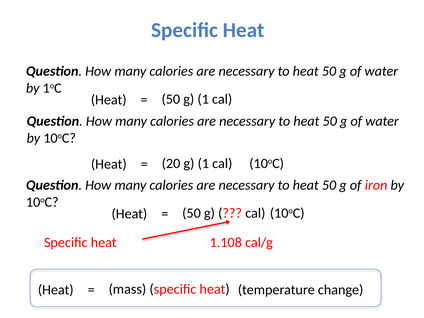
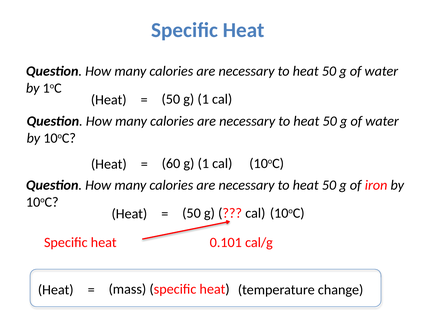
20: 20 -> 60
1.108: 1.108 -> 0.101
